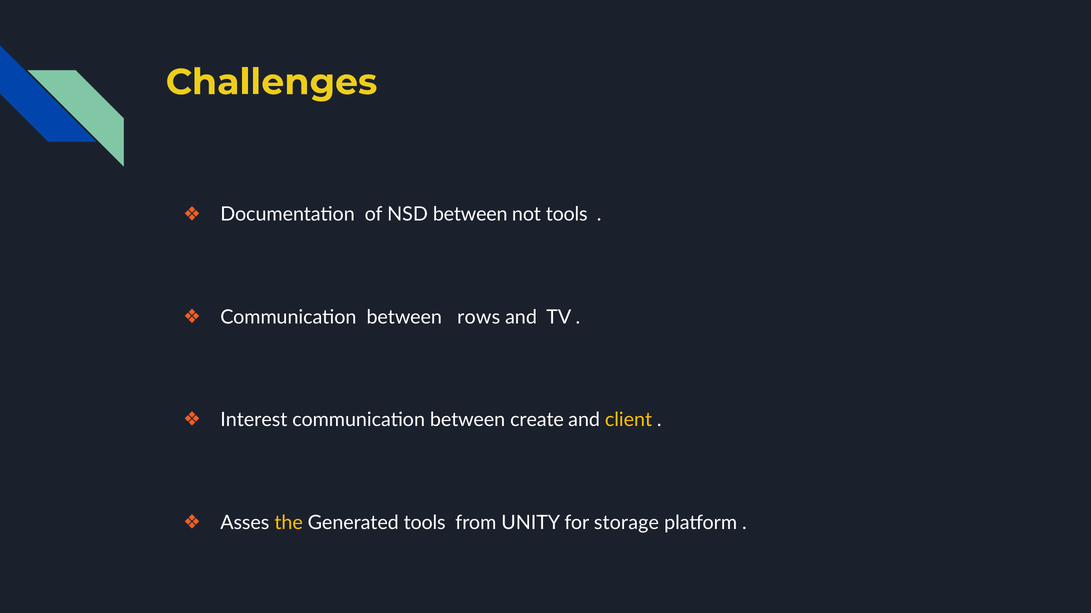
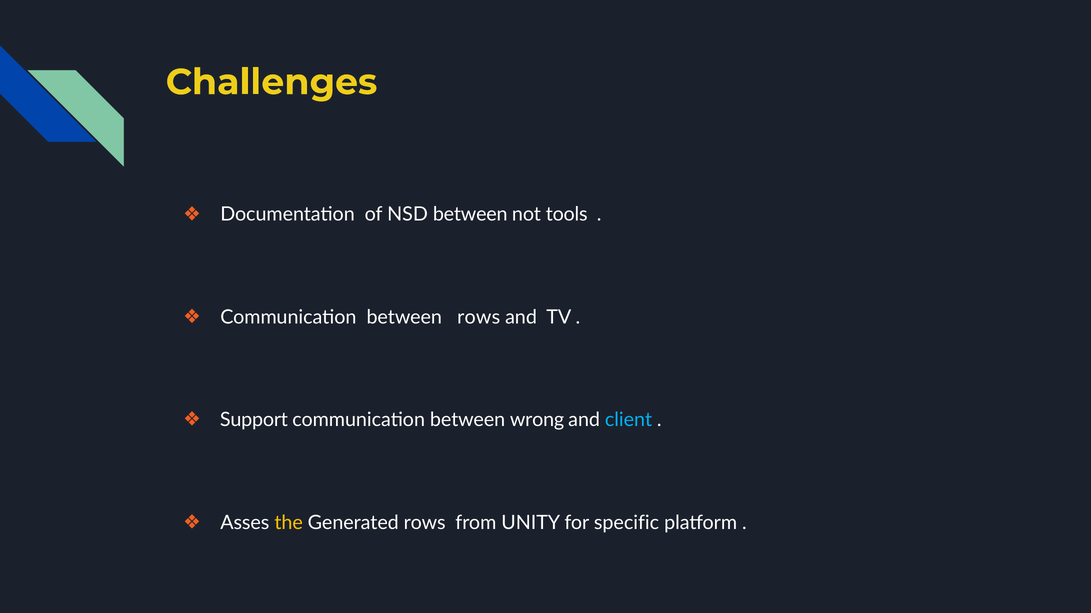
Interest: Interest -> Support
create: create -> wrong
client colour: yellow -> light blue
Generated tools: tools -> rows
storage: storage -> specific
